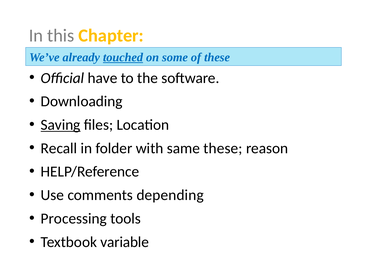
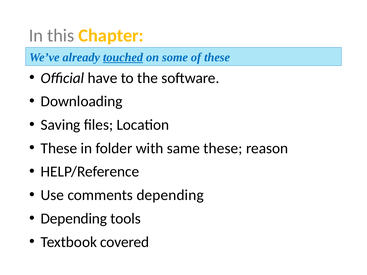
Saving underline: present -> none
Recall at (59, 148): Recall -> These
Processing at (74, 219): Processing -> Depending
variable: variable -> covered
